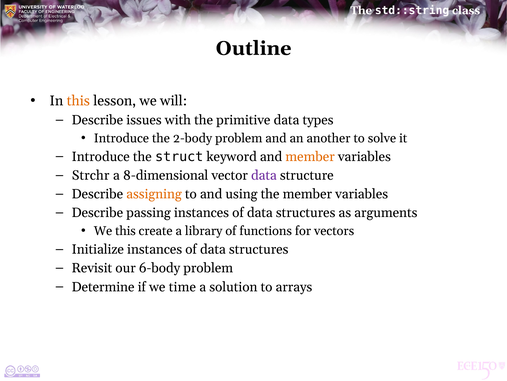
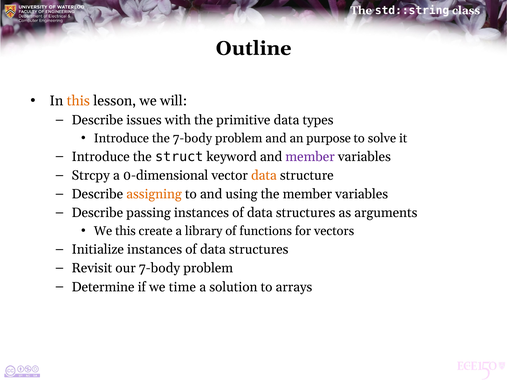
the 2-body: 2-body -> 7-body
another: another -> purpose
member at (310, 156) colour: orange -> purple
Strchr: Strchr -> Strcpy
8-dimensional: 8-dimensional -> 0-dimensional
data at (264, 175) colour: purple -> orange
our 6-body: 6-body -> 7-body
